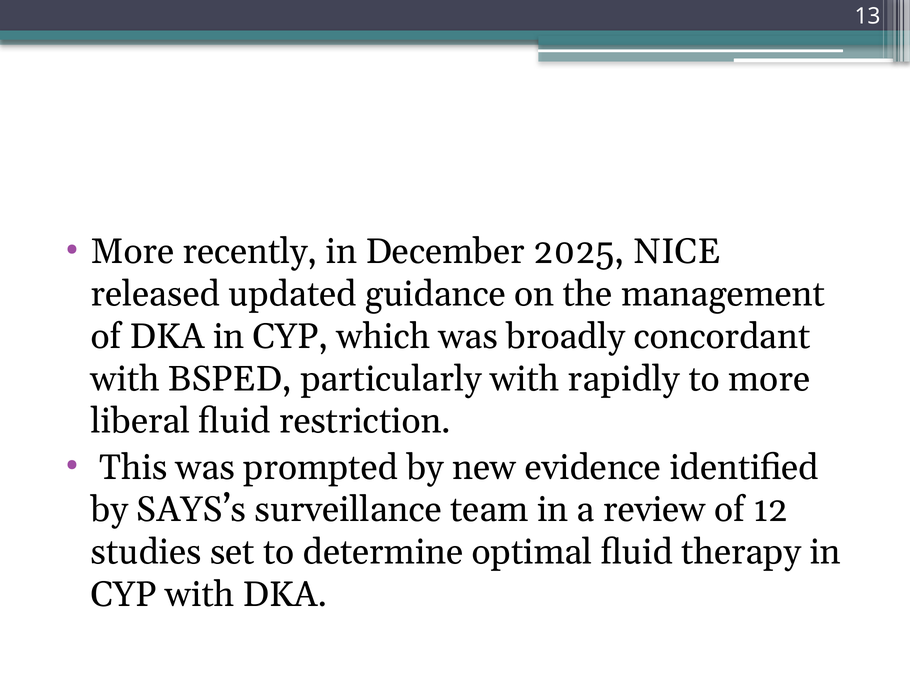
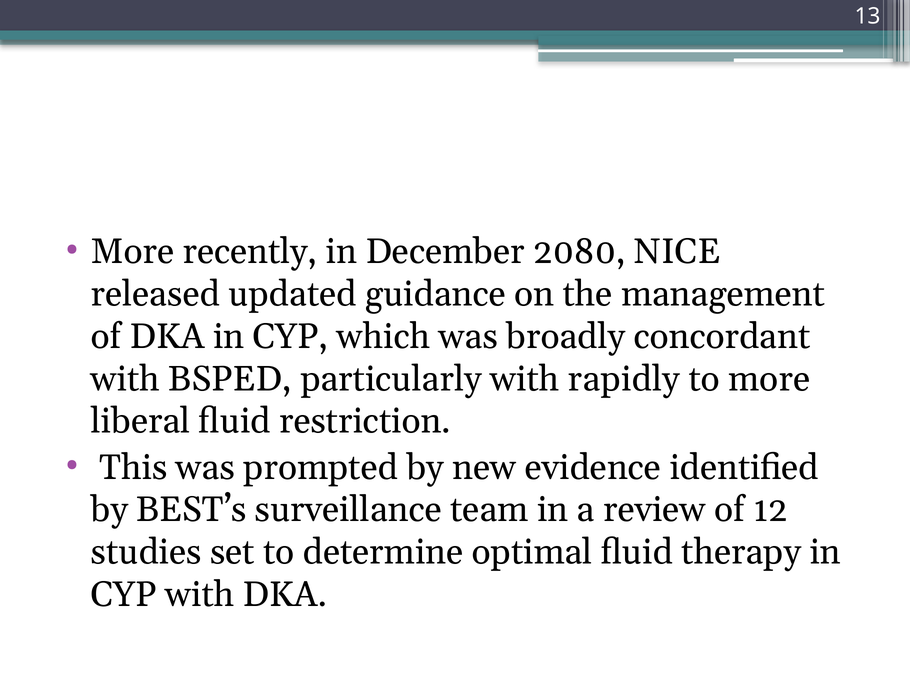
2025: 2025 -> 2080
SAYS’s: SAYS’s -> BEST’s
